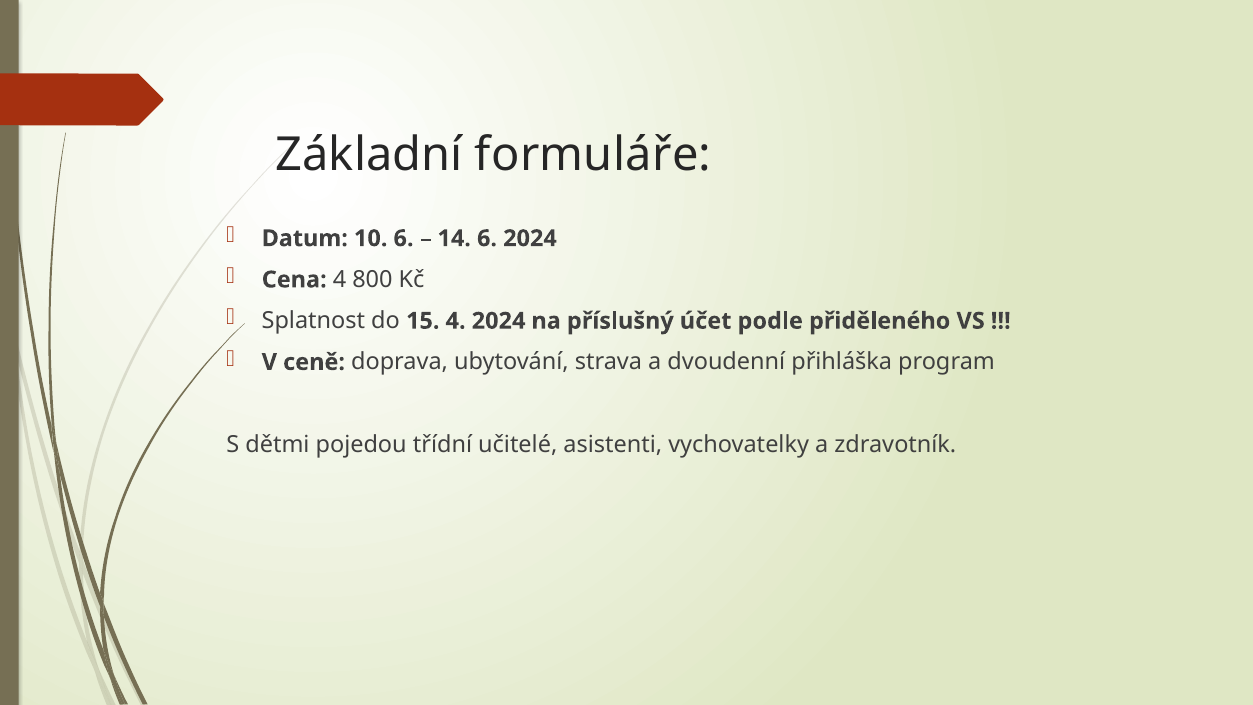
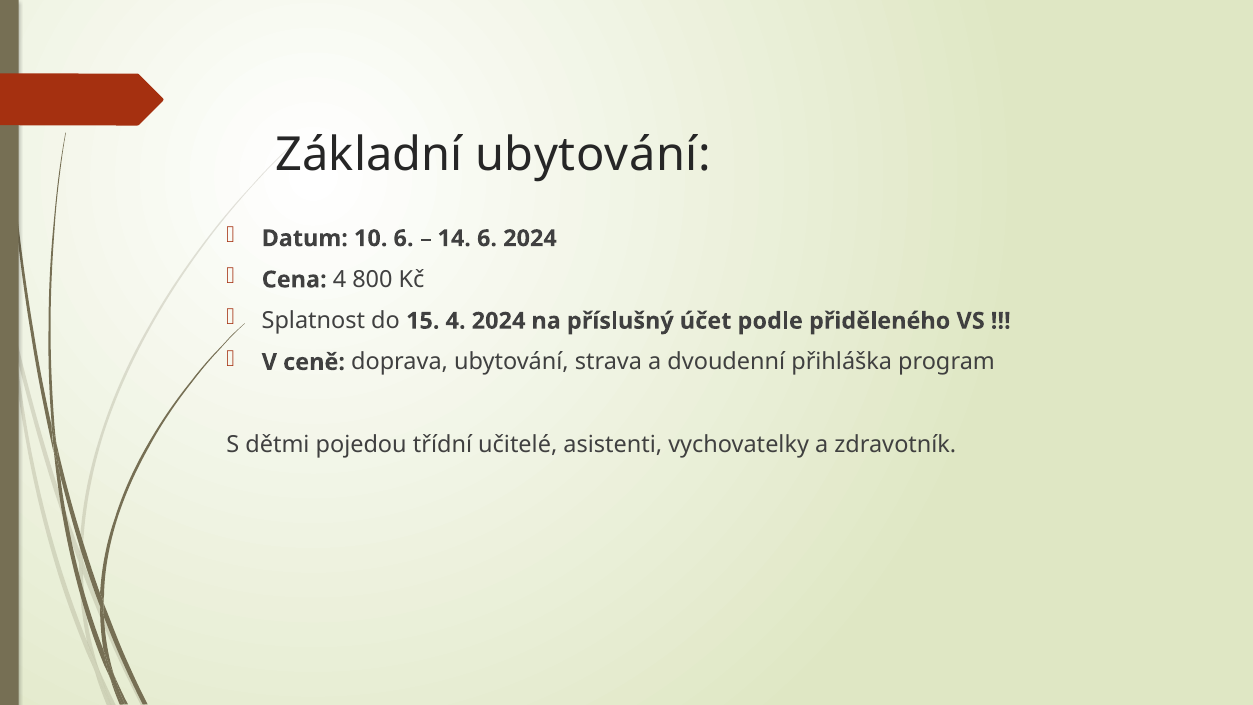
Základní formuláře: formuláře -> ubytování
